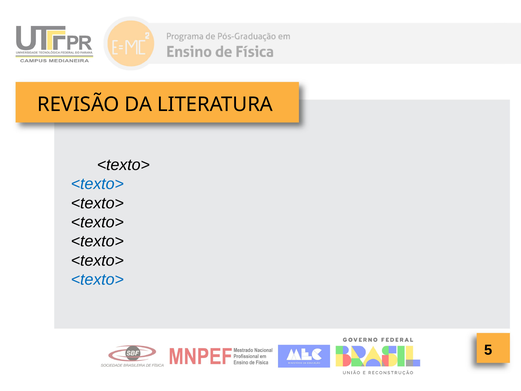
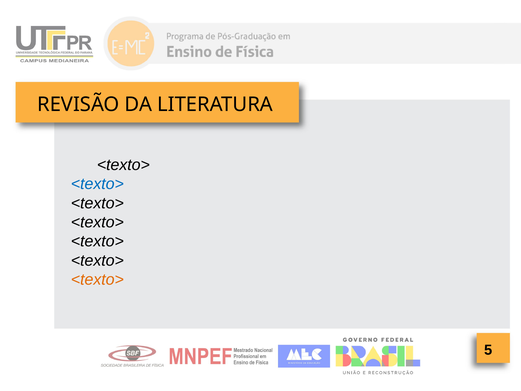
<texto> at (97, 279) colour: blue -> orange
